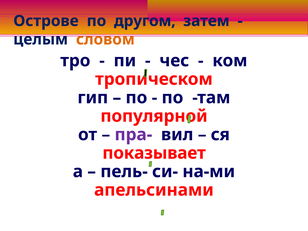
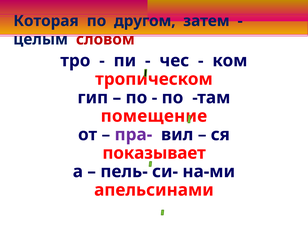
Острове: Острове -> Которая
словом colour: orange -> red
популярной: популярной -> помещение
